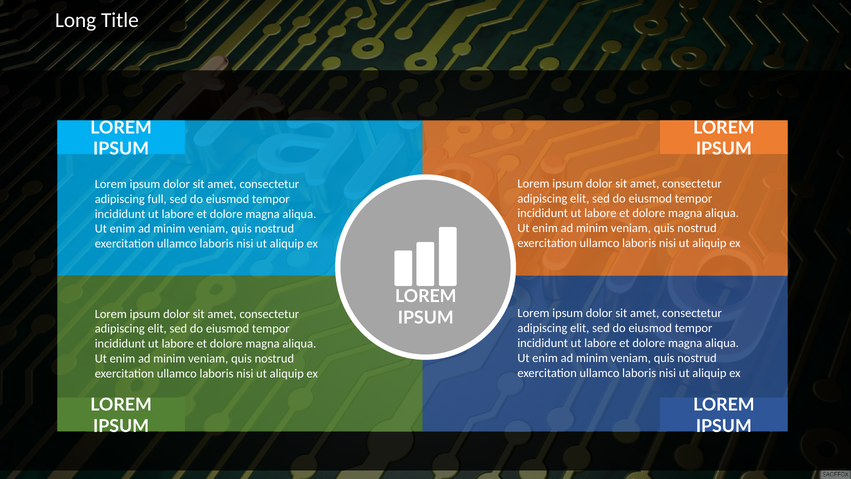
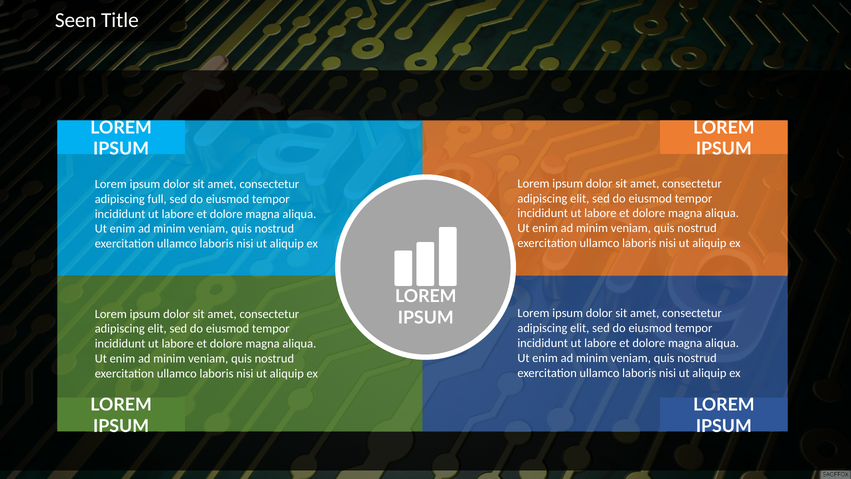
Long: Long -> Seen
